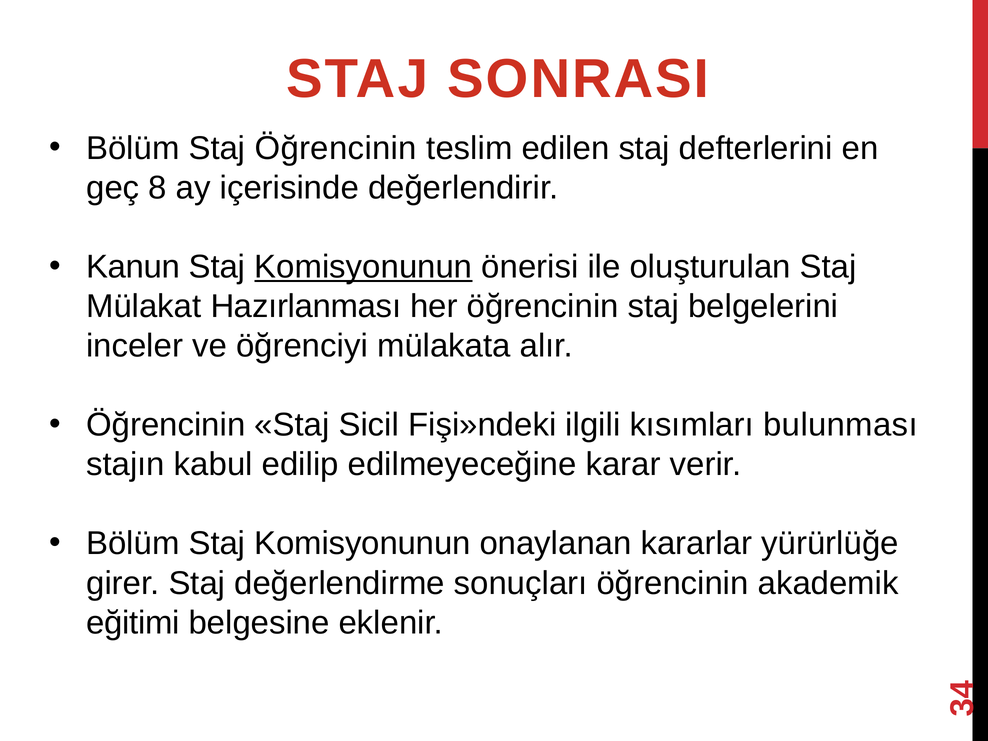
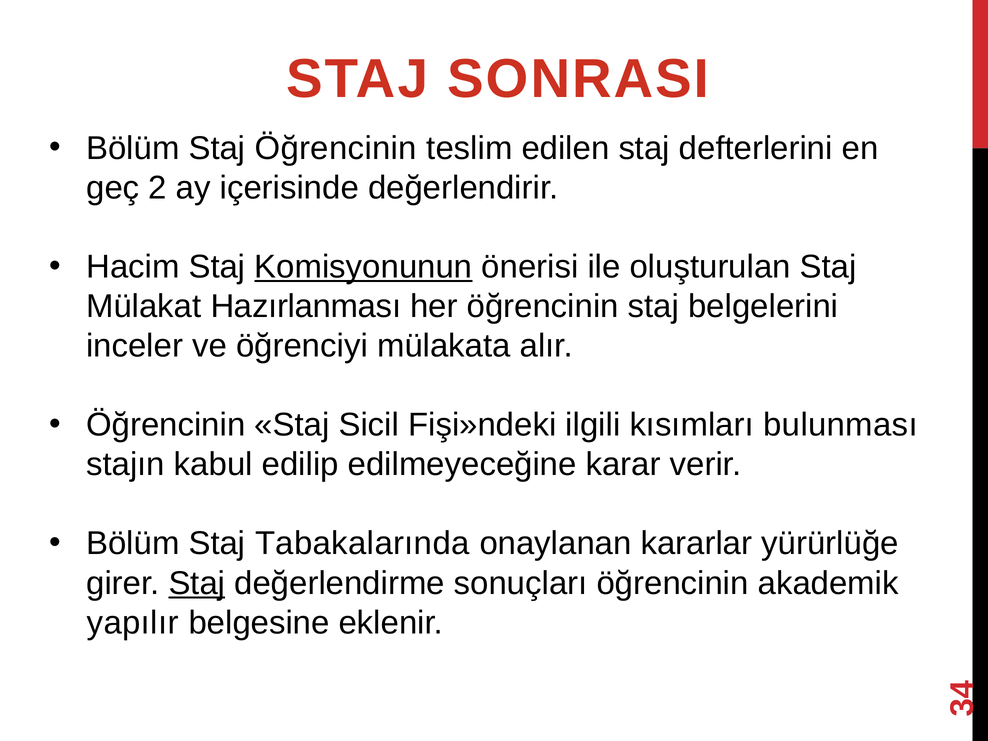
8: 8 -> 2
Kanun: Kanun -> Hacim
Bölüm Staj Komisyonunun: Komisyonunun -> Tabakalarında
Staj at (197, 583) underline: none -> present
eğitimi: eğitimi -> yapılır
